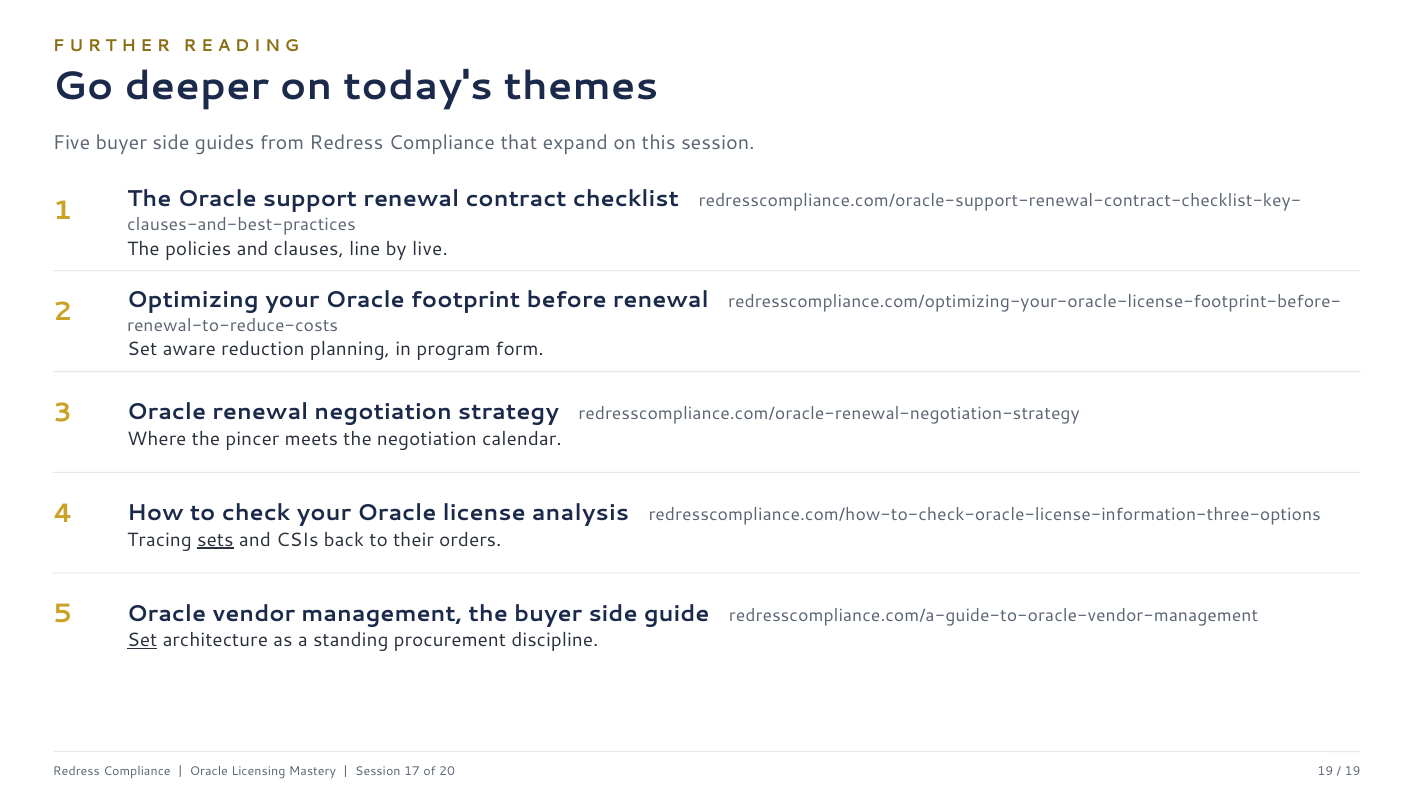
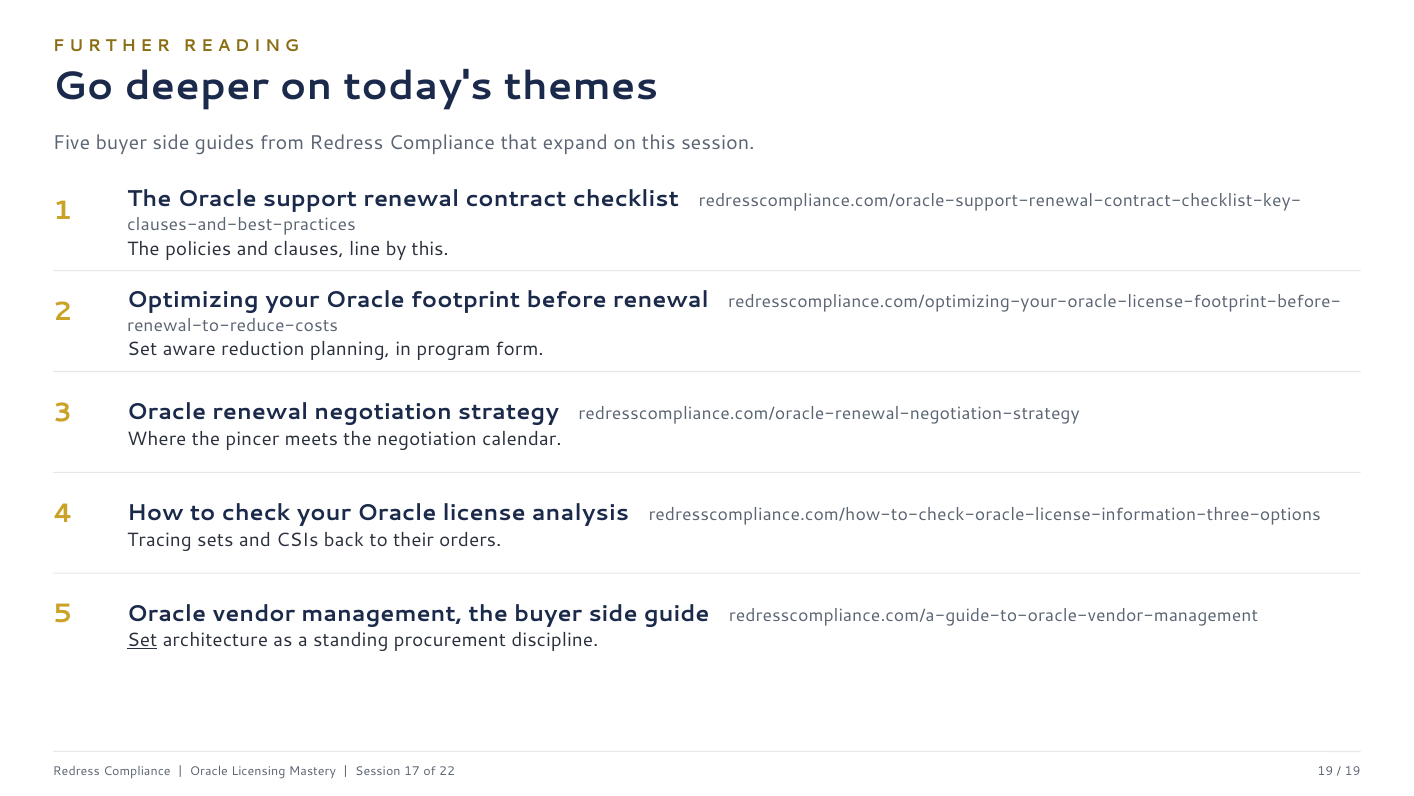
by live: live -> this
sets underline: present -> none
20: 20 -> 22
